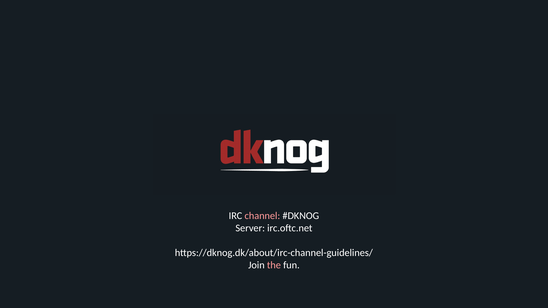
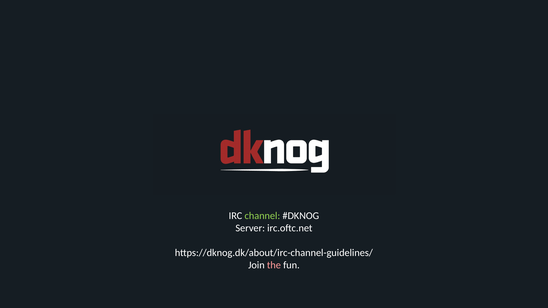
channel colour: pink -> light green
